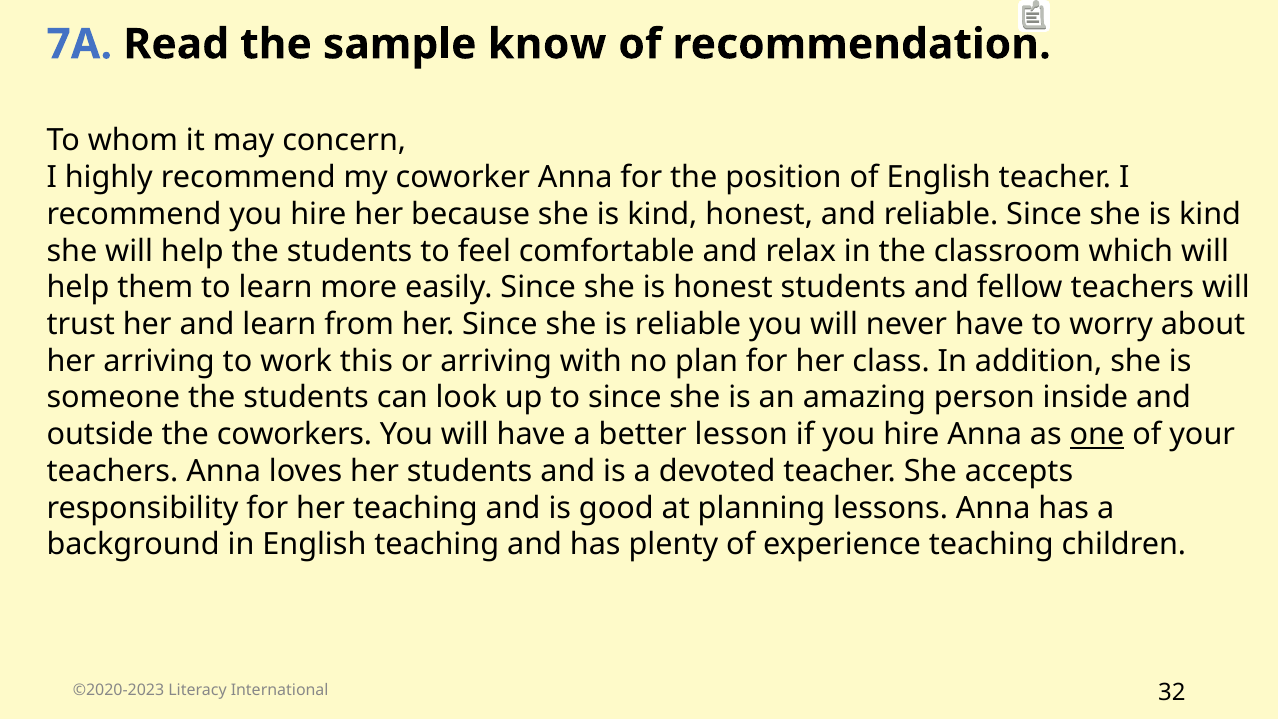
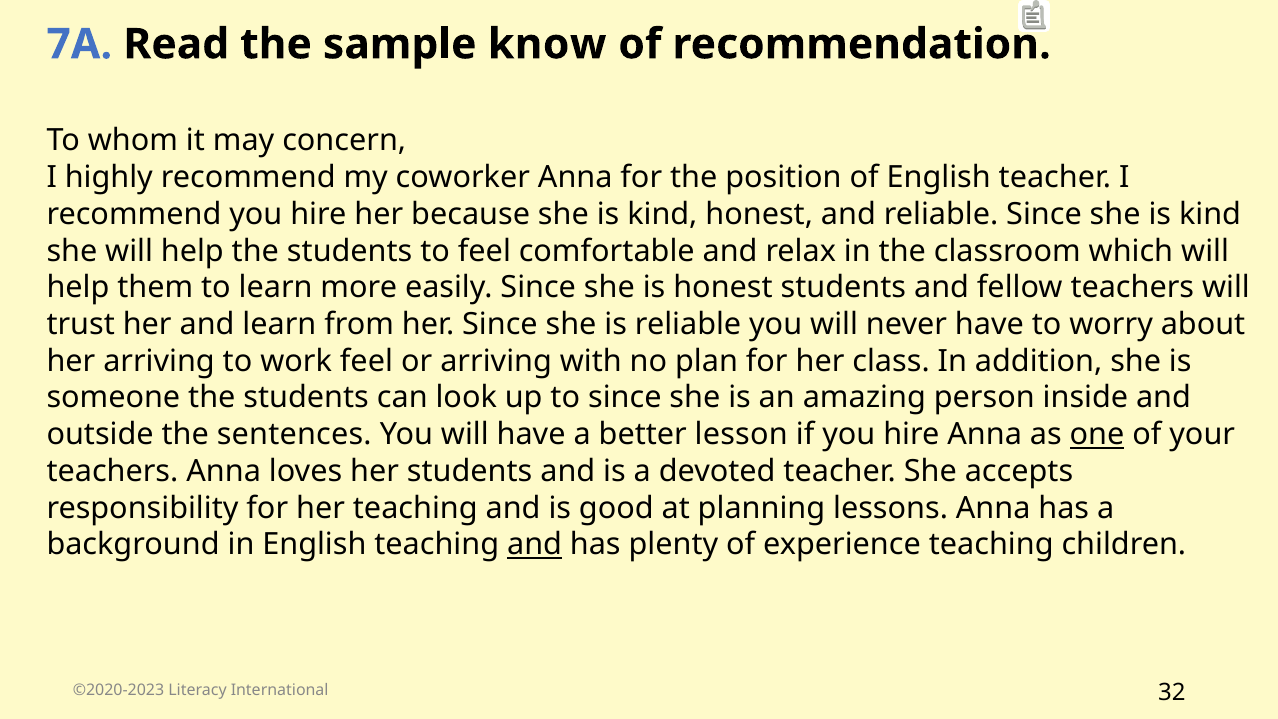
work this: this -> feel
coworkers: coworkers -> sentences
and at (535, 545) underline: none -> present
